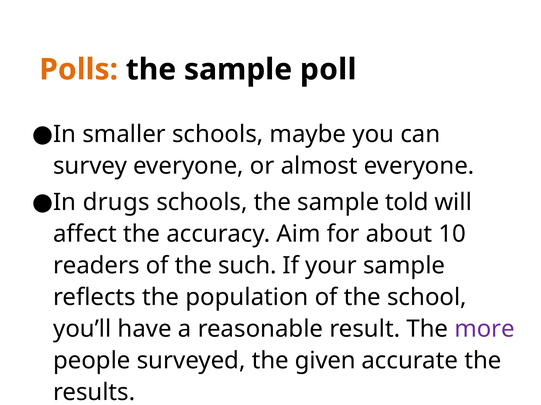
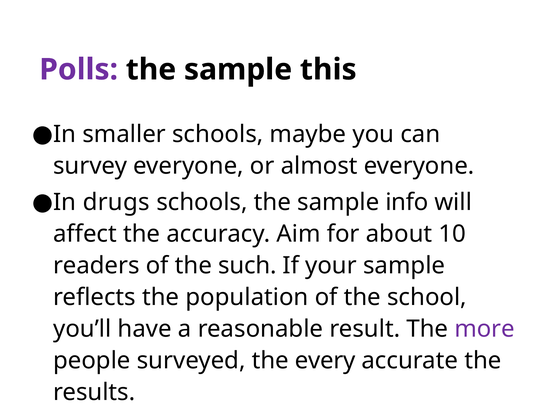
Polls colour: orange -> purple
poll: poll -> this
told: told -> info
given: given -> every
